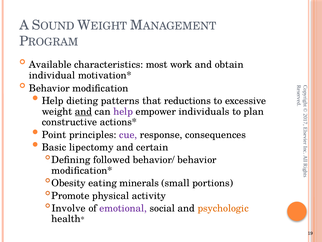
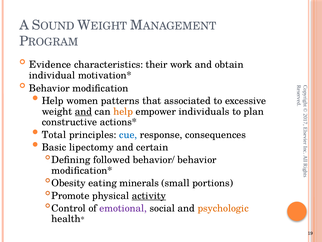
Available: Available -> Evidence
most: most -> their
dieting: dieting -> women
reductions: reductions -> associated
help at (123, 111) colour: purple -> orange
Point: Point -> Total
cue colour: purple -> blue
activity underline: none -> present
Involve: Involve -> Control
